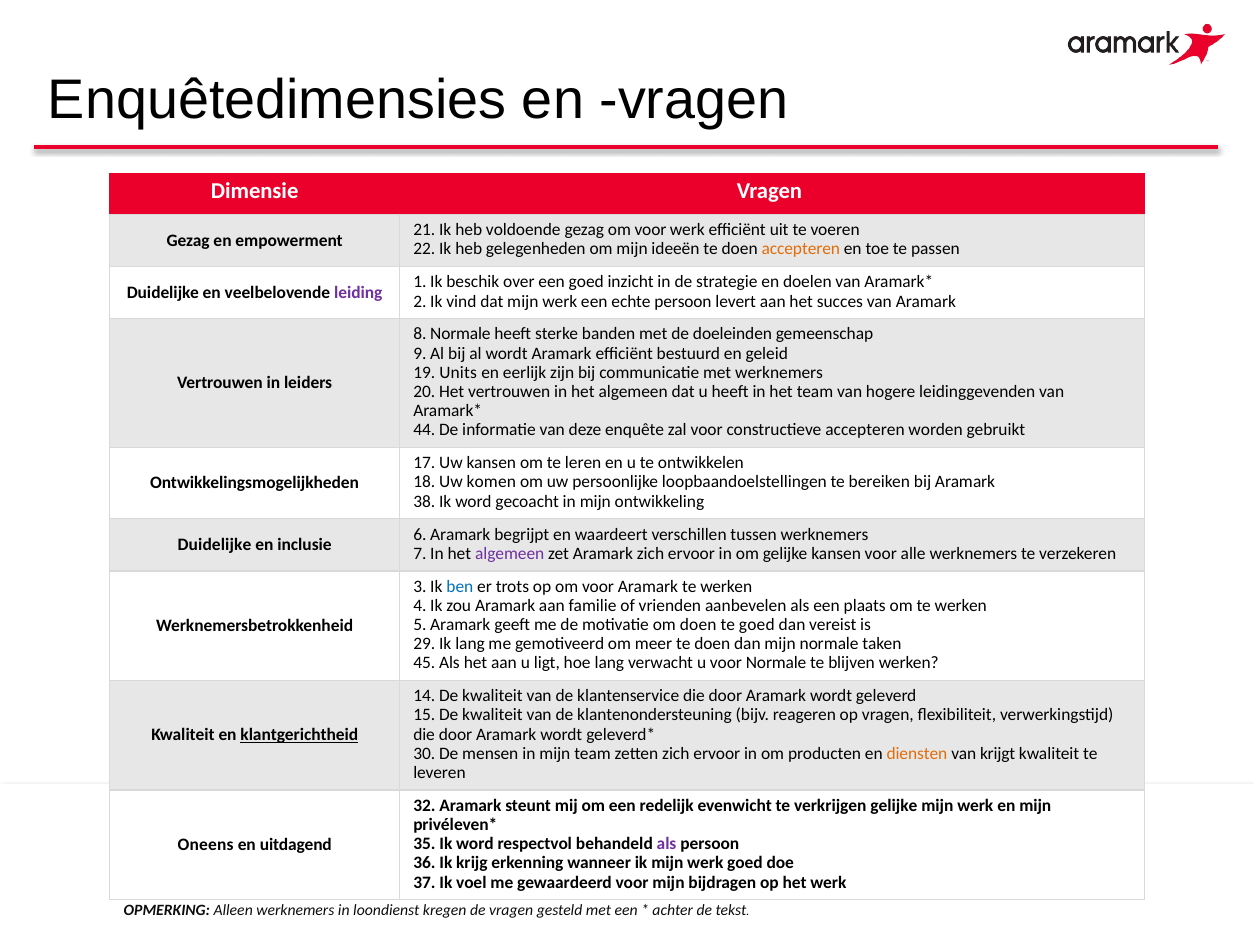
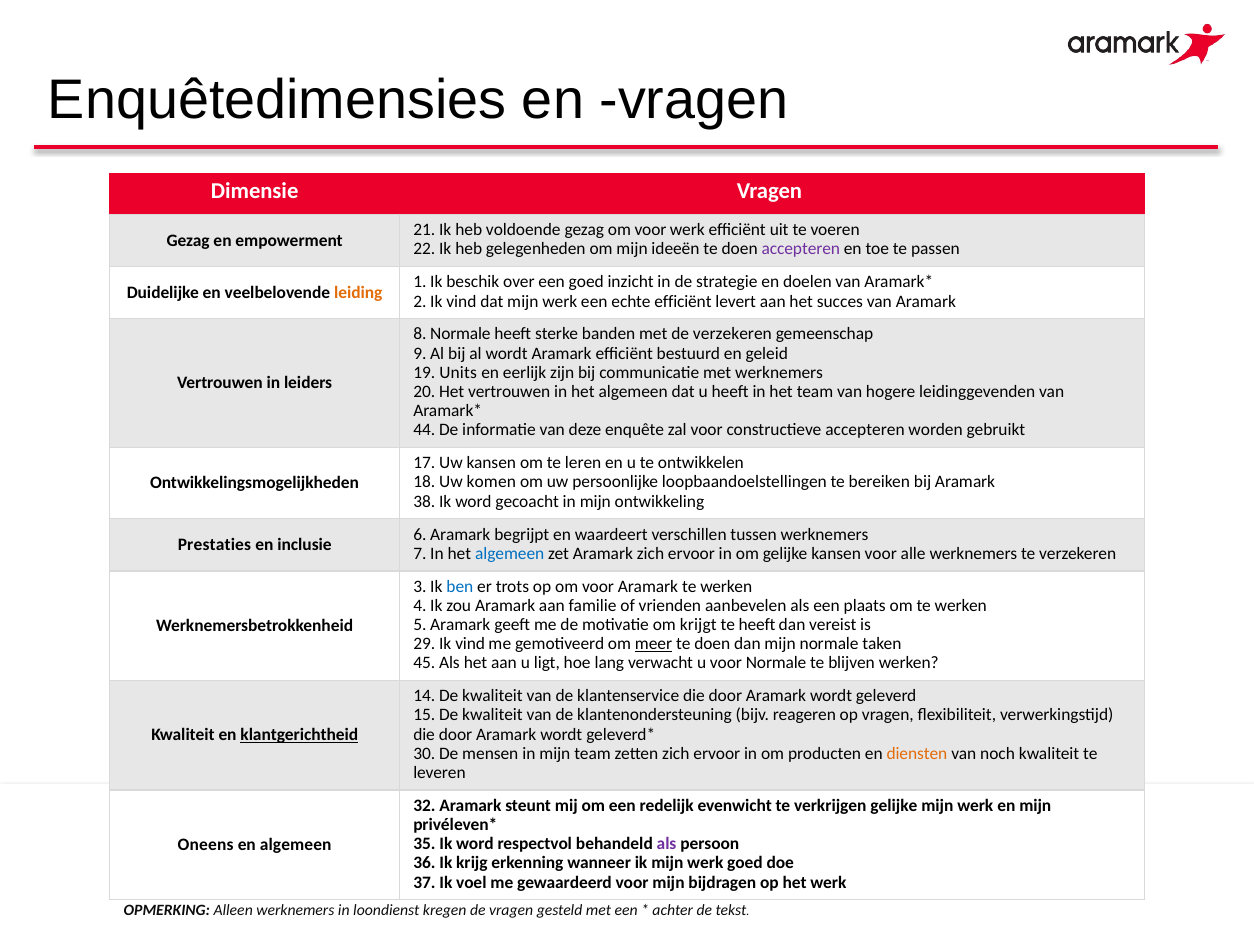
accepteren at (801, 249) colour: orange -> purple
leiding colour: purple -> orange
echte persoon: persoon -> efficiënt
de doeleinden: doeleinden -> verzekeren
Duidelijke at (214, 544): Duidelijke -> Prestaties
algemeen at (510, 553) colour: purple -> blue
om doen: doen -> krijgt
te goed: goed -> heeft
29 Ik lang: lang -> vind
meer underline: none -> present
krijgt: krijgt -> noch
en uitdagend: uitdagend -> algemeen
